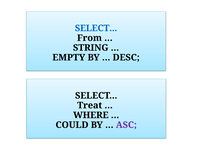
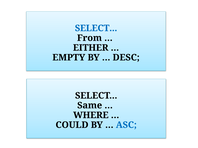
STRING: STRING -> EITHER
Treat: Treat -> Same
ASC colour: purple -> blue
